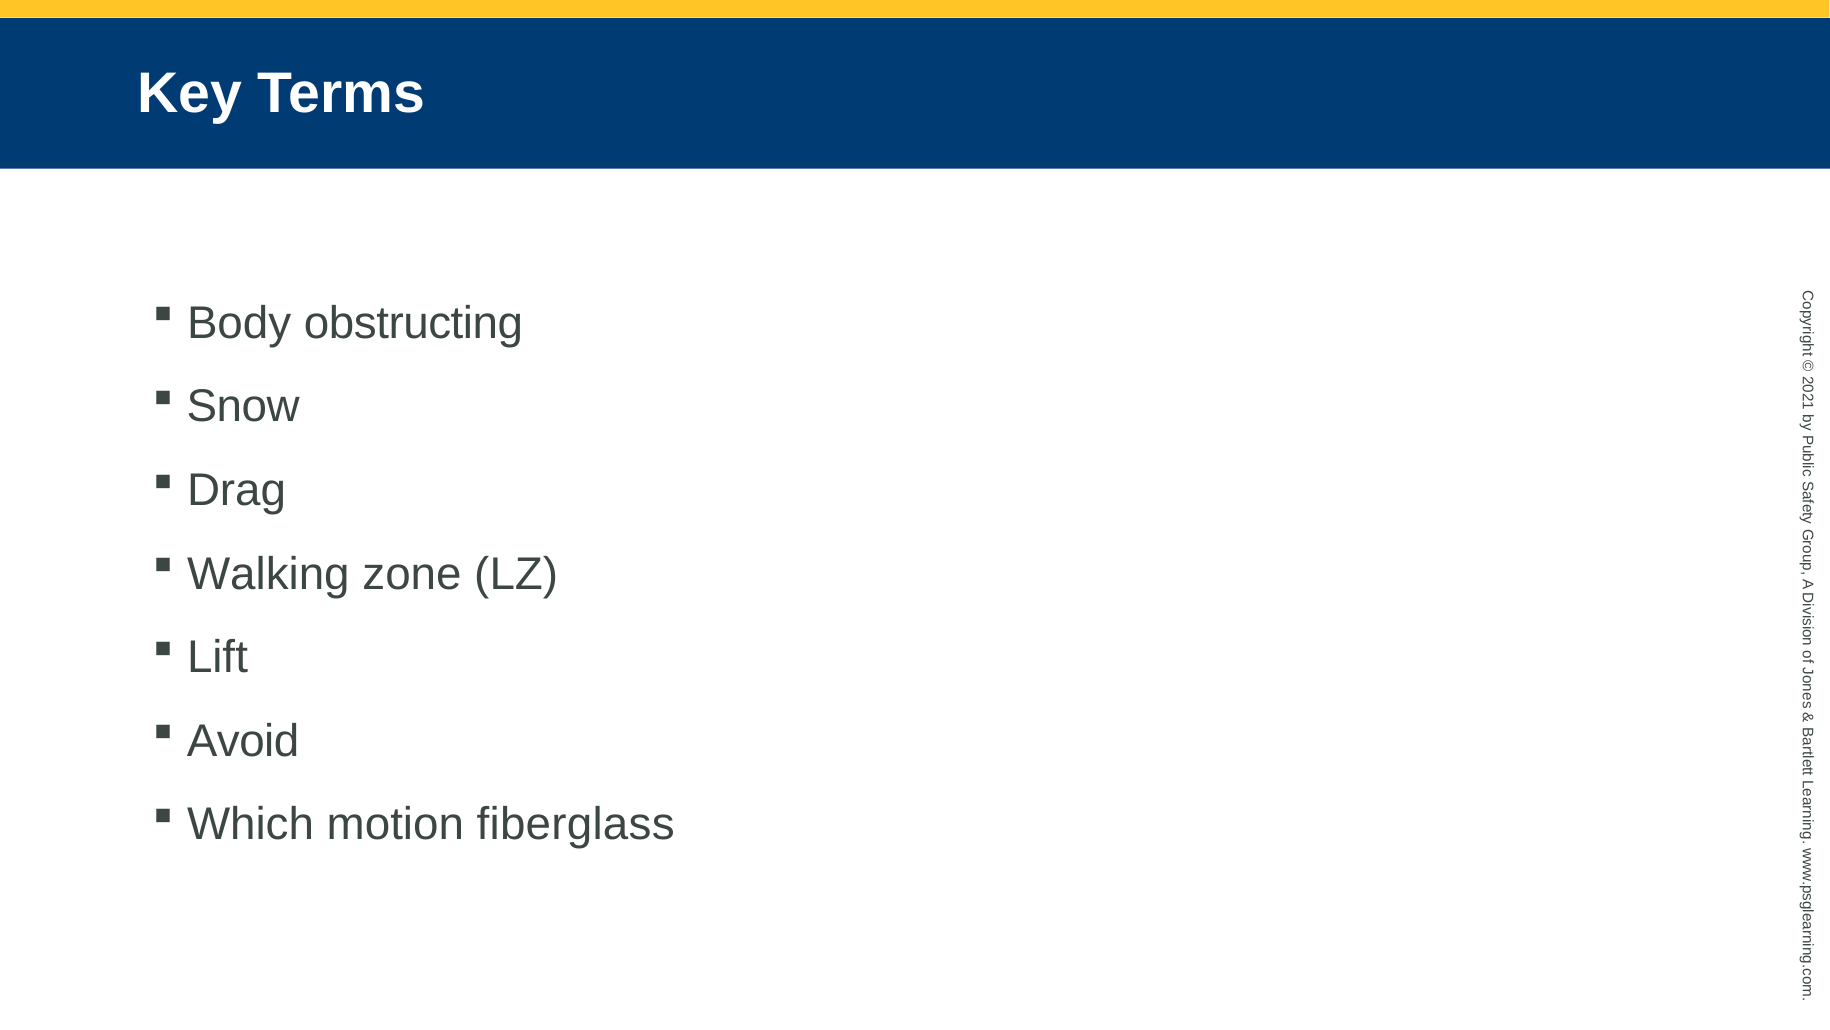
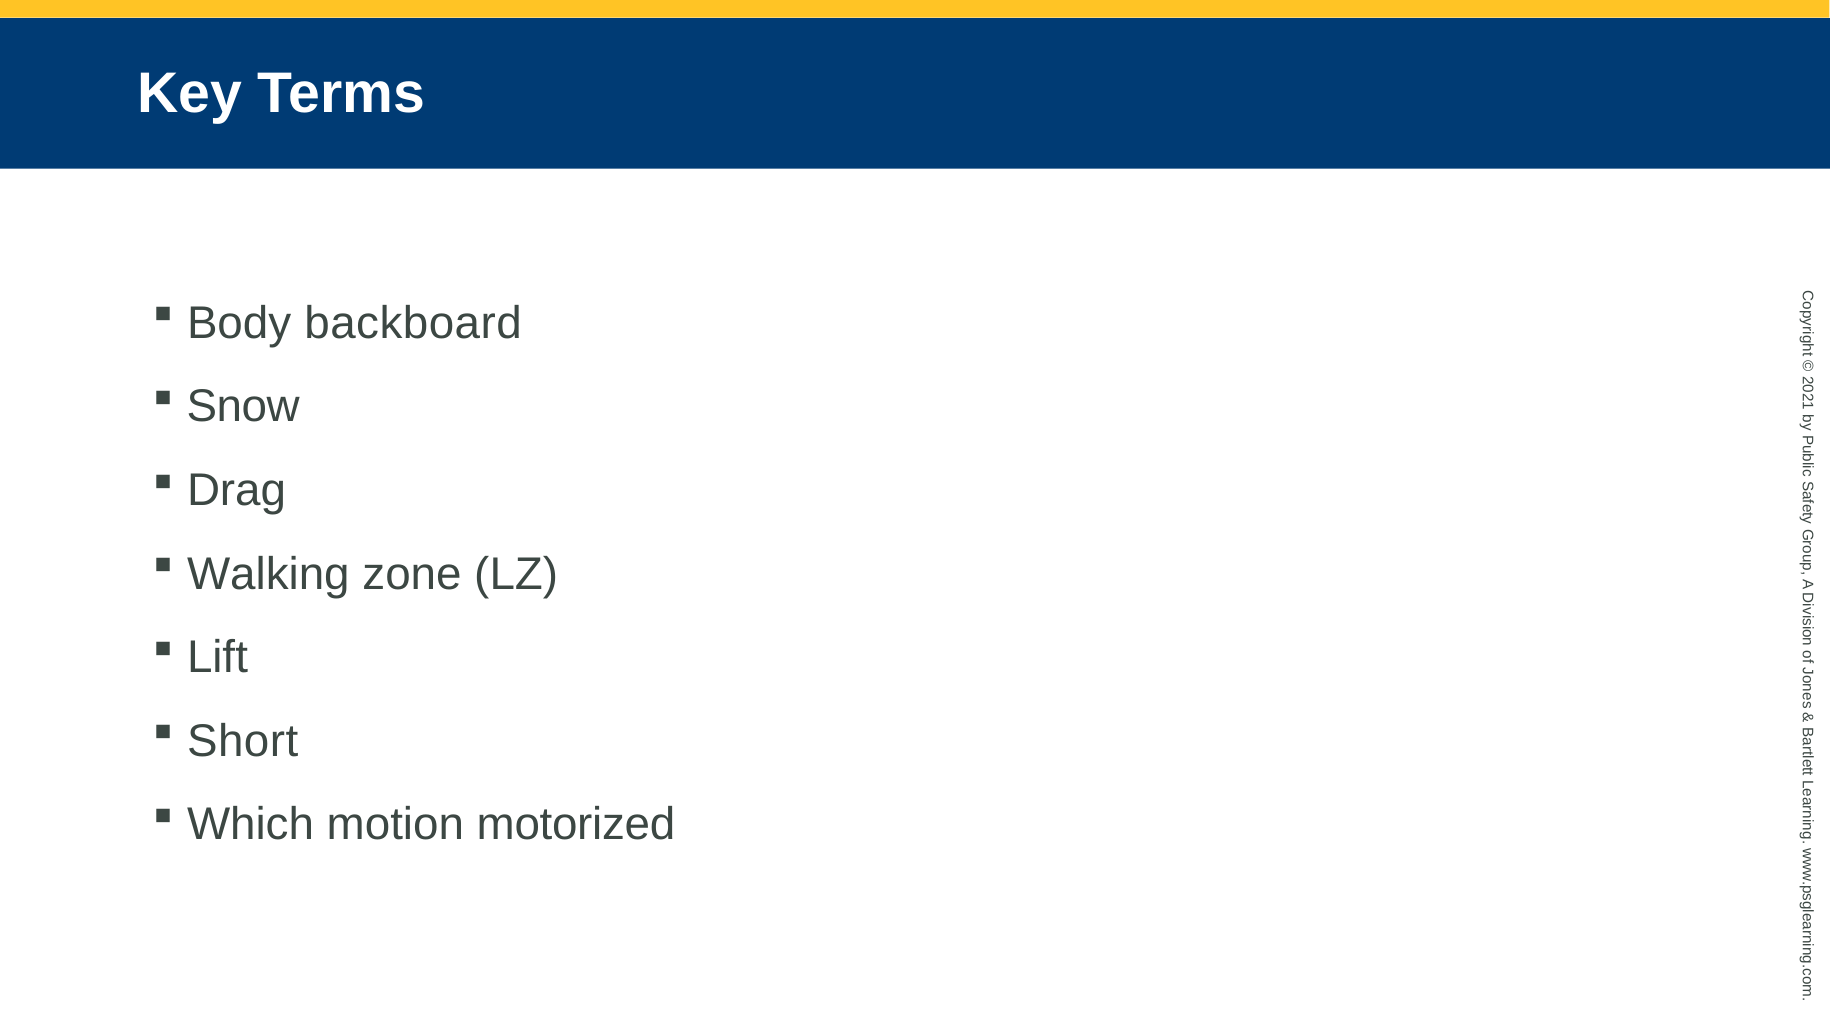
obstructing: obstructing -> backboard
Avoid: Avoid -> Short
fiberglass: fiberglass -> motorized
